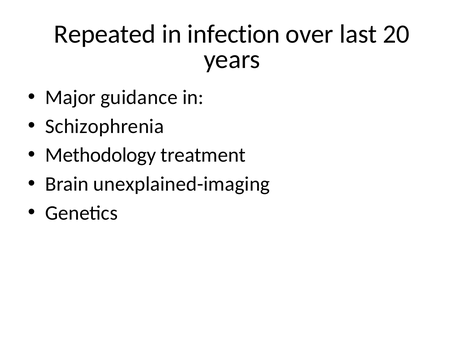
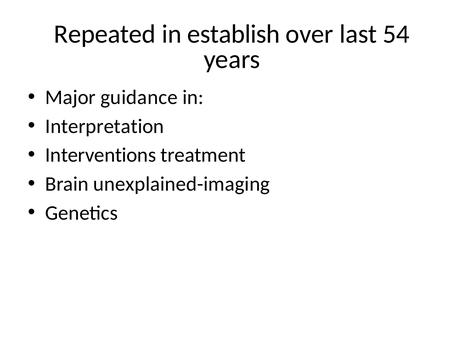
infection: infection -> establish
20: 20 -> 54
Schizophrenia: Schizophrenia -> Interpretation
Methodology: Methodology -> Interventions
